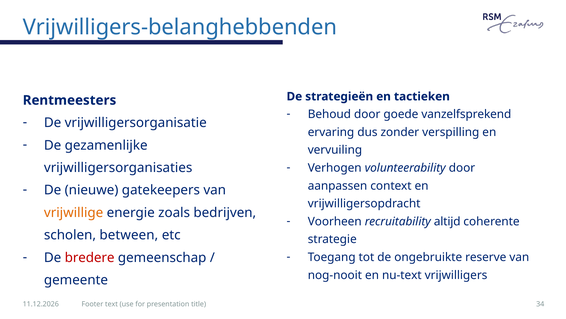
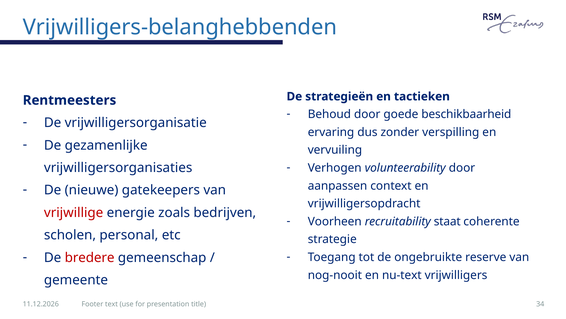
vanzelfsprekend: vanzelfsprekend -> beschikbaarheid
vrijwillige colour: orange -> red
altijd: altijd -> staat
between: between -> personal
